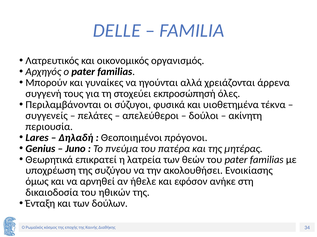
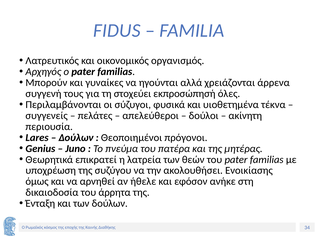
DELLE: DELLE -> FIDUS
Δηλαδή at (76, 138): Δηλαδή -> Δούλων
ηθικών: ηθικών -> άρρητα
